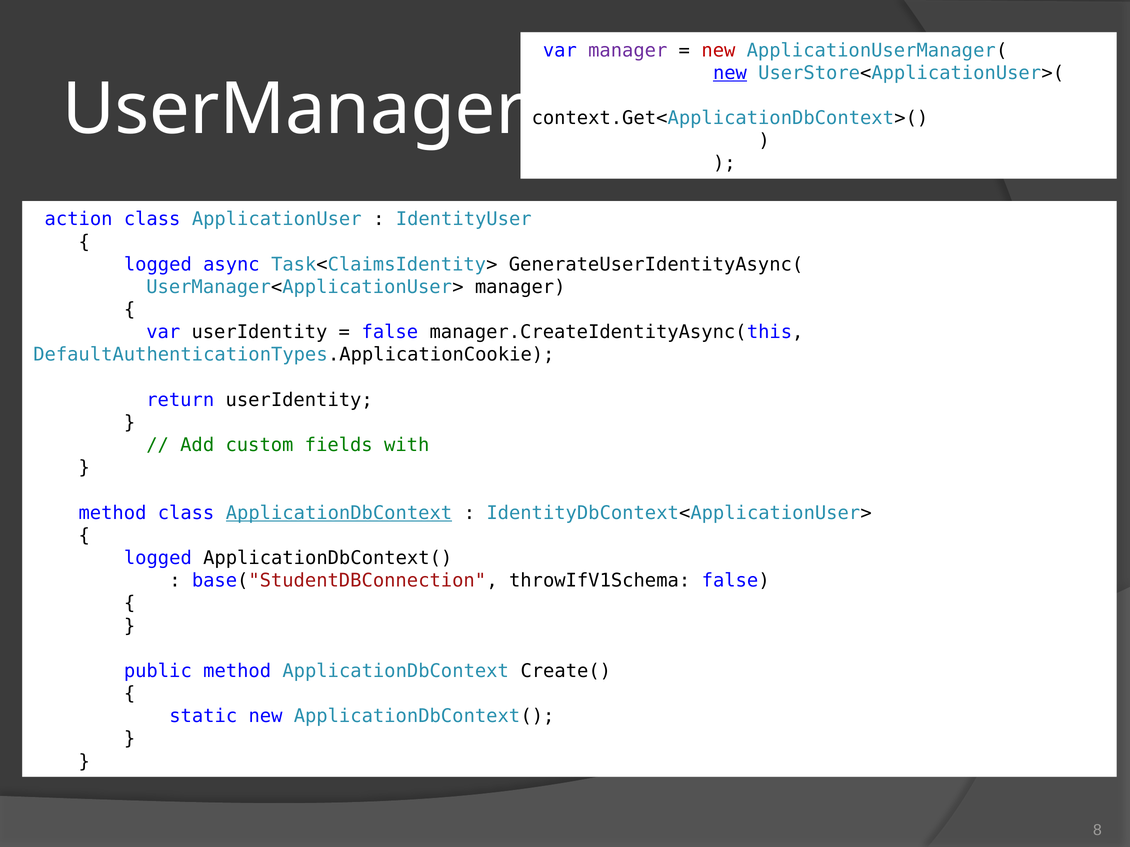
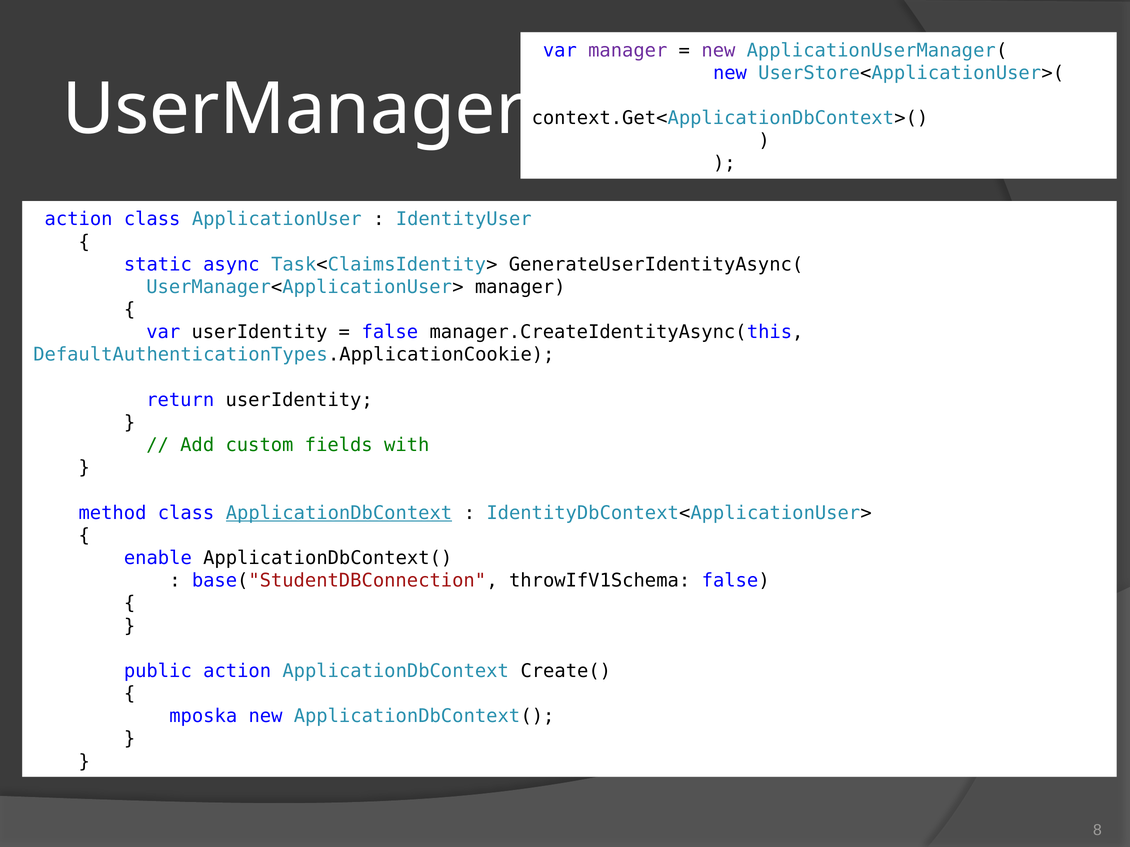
new at (718, 50) colour: red -> purple
new at (730, 73) underline: present -> none
logged at (158, 265): logged -> static
logged at (158, 558): logged -> enable
public method: method -> action
static: static -> mposka
